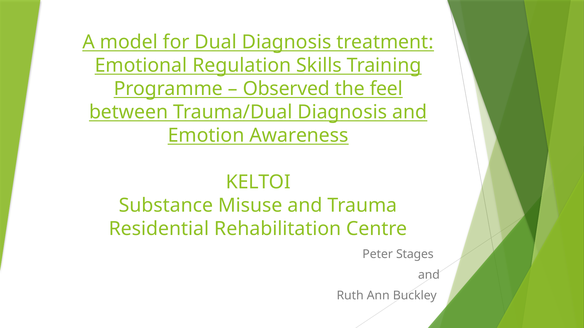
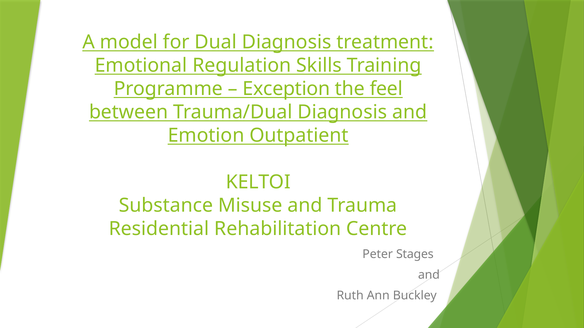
Observed: Observed -> Exception
Awareness: Awareness -> Outpatient
